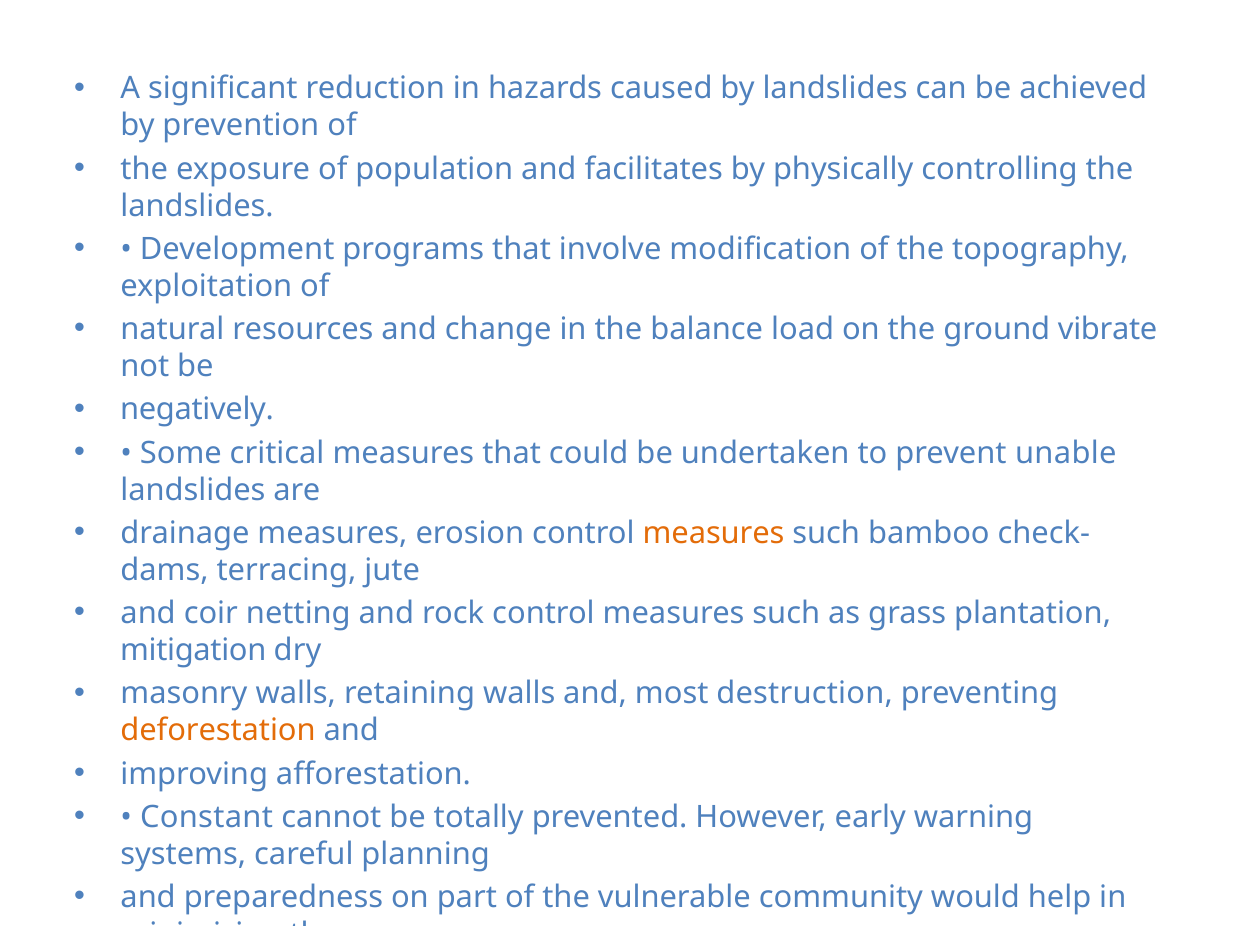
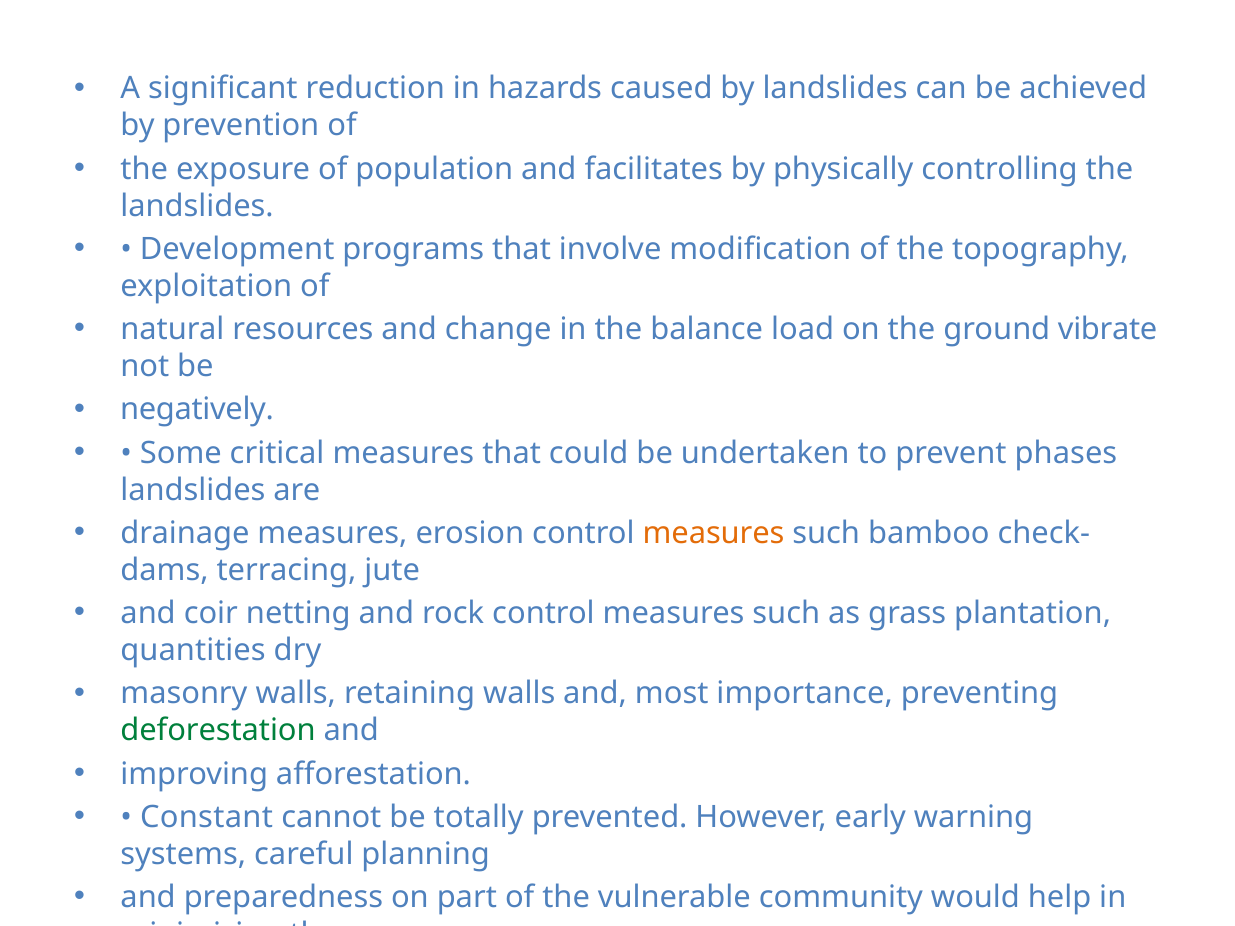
unable: unable -> phases
mitigation: mitigation -> quantities
destruction: destruction -> importance
deforestation colour: orange -> green
